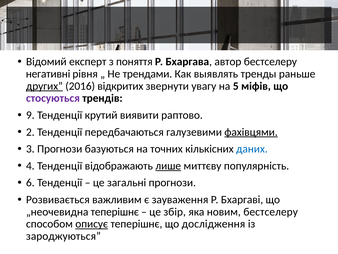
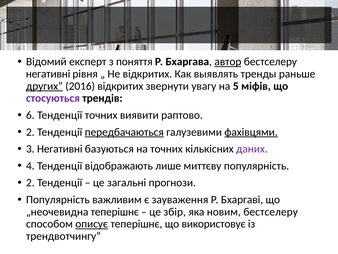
автор underline: none -> present
Не трендами: трендами -> відкритих
9: 9 -> 6
Тенденції крутий: крутий -> точних
передбачаються underline: none -> present
3 Прогнози: Прогнози -> Негативні
даних colour: blue -> purple
лише underline: present -> none
6 at (30, 182): 6 -> 2
Розвивається at (58, 199): Розвивається -> Популярність
дослідження: дослідження -> використовує
зароджуються: зароджуються -> трендвотчингу
